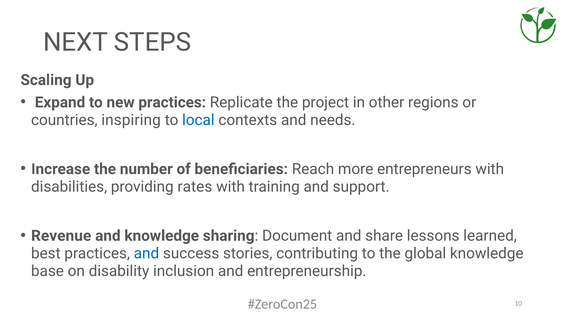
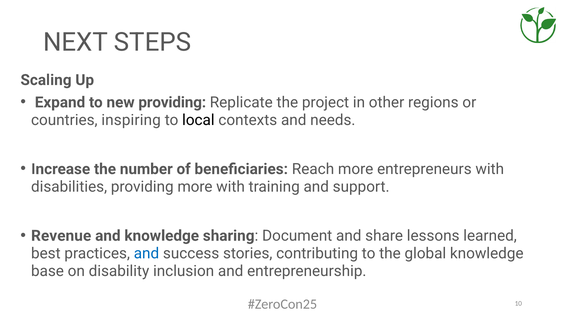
new practices: practices -> providing
local colour: blue -> black
providing rates: rates -> more
